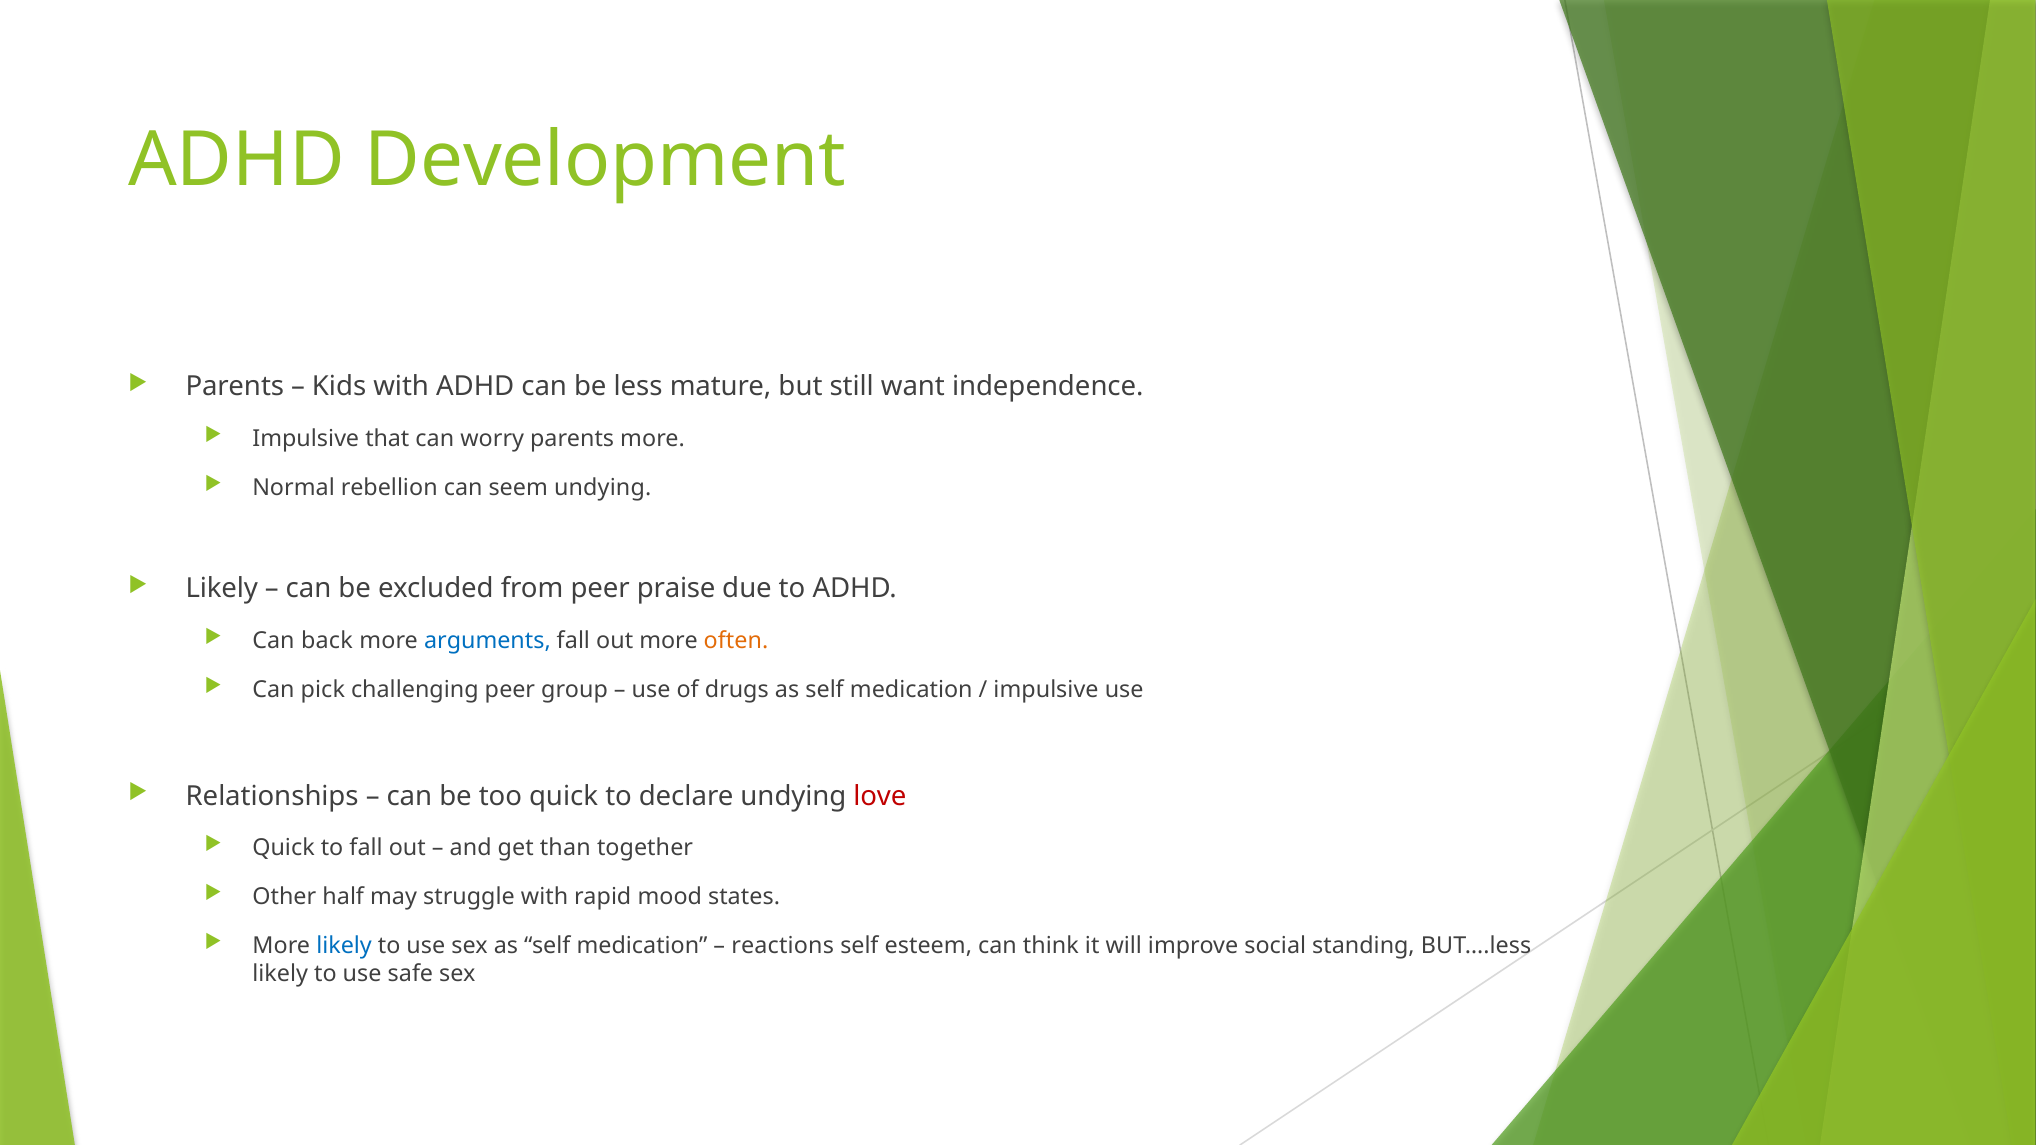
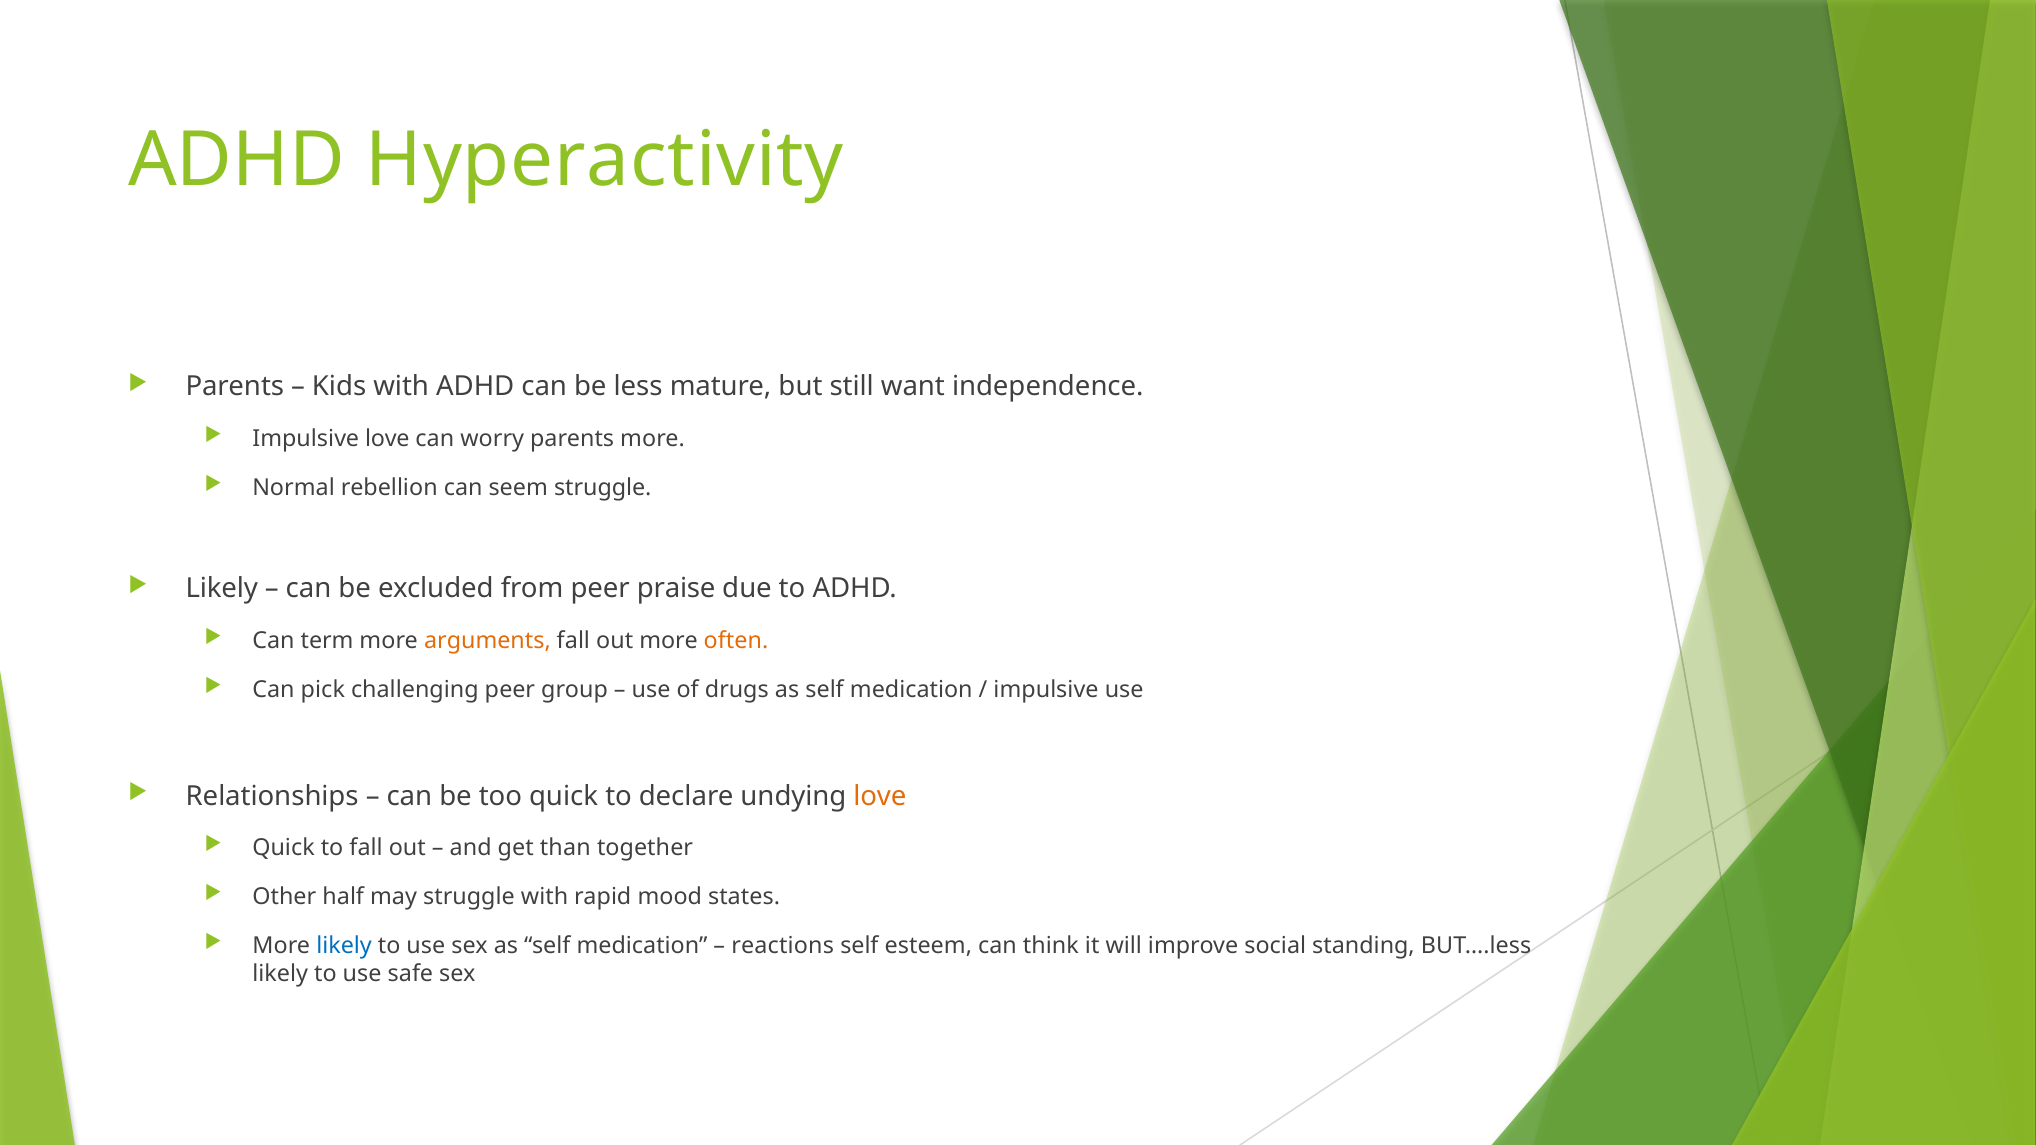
Development: Development -> Hyperactivity
Impulsive that: that -> love
seem undying: undying -> struggle
back: back -> term
arguments colour: blue -> orange
love at (880, 796) colour: red -> orange
